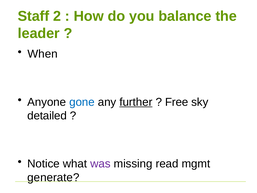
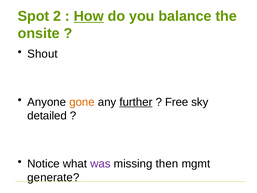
Staff: Staff -> Spot
How underline: none -> present
leader: leader -> onsite
When: When -> Shout
gone colour: blue -> orange
read: read -> then
